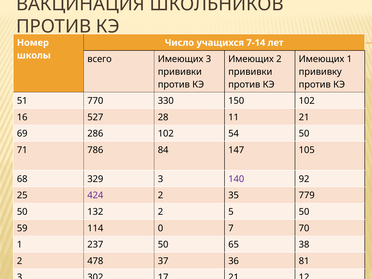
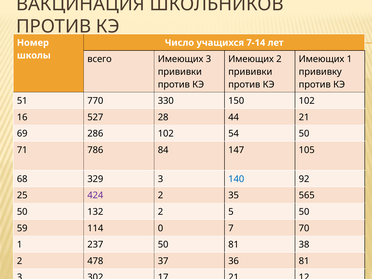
11: 11 -> 44
140 colour: purple -> blue
779: 779 -> 565
50 65: 65 -> 81
